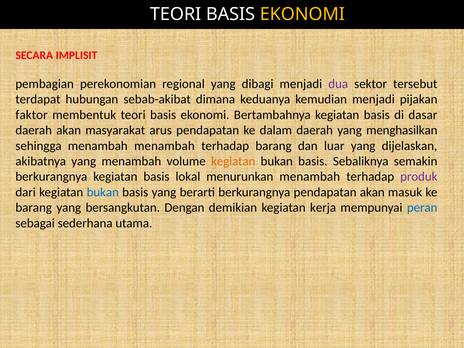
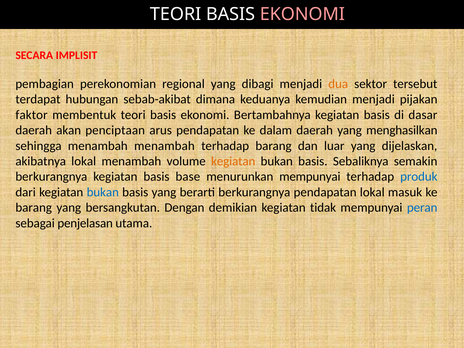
EKONOMI at (302, 14) colour: yellow -> pink
dua colour: purple -> orange
masyarakat: masyarakat -> penciptaan
akibatnya yang: yang -> lokal
lokal: lokal -> base
menurunkan menambah: menambah -> mempunyai
produk colour: purple -> blue
pendapatan akan: akan -> lokal
kerja: kerja -> tidak
sederhana: sederhana -> penjelasan
